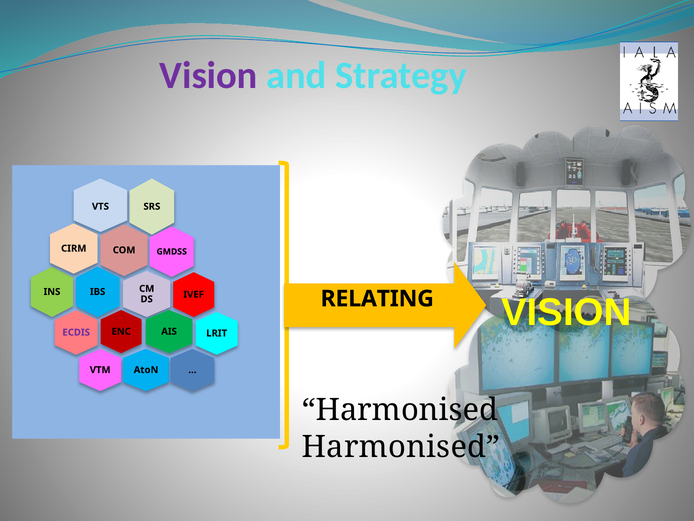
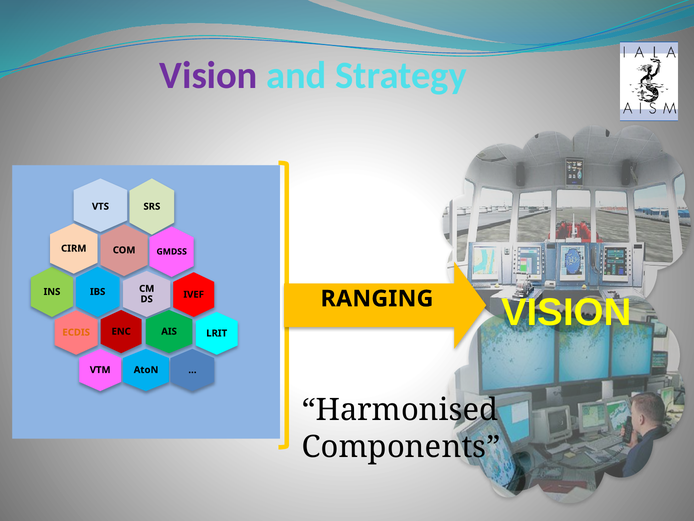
RELATING: RELATING -> RANGING
ECDIS colour: purple -> orange
Harmonised at (401, 447): Harmonised -> Components
